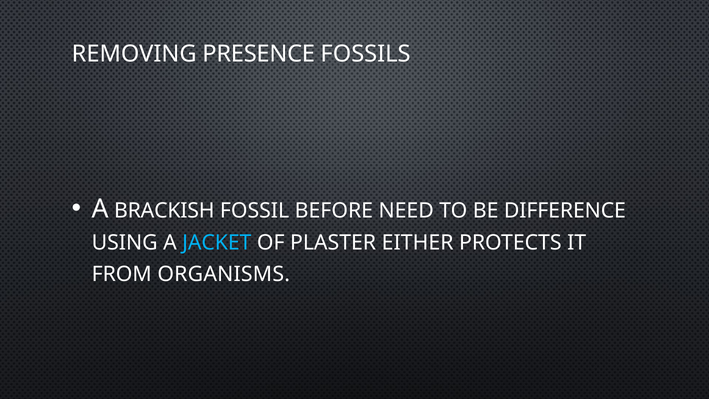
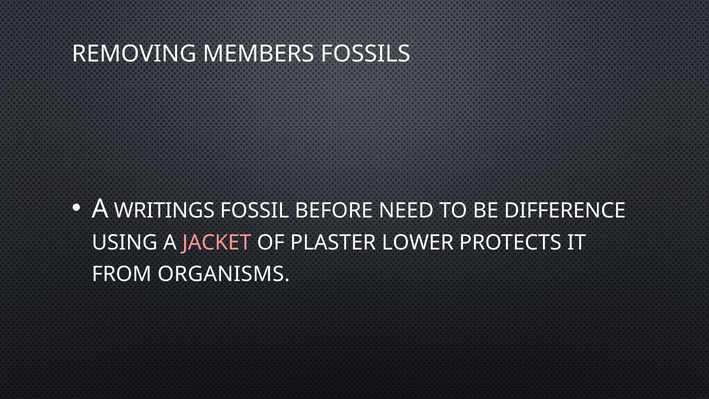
PRESENCE: PRESENCE -> MEMBERS
BRACKISH: BRACKISH -> WRITINGS
JACKET colour: light blue -> pink
EITHER: EITHER -> LOWER
